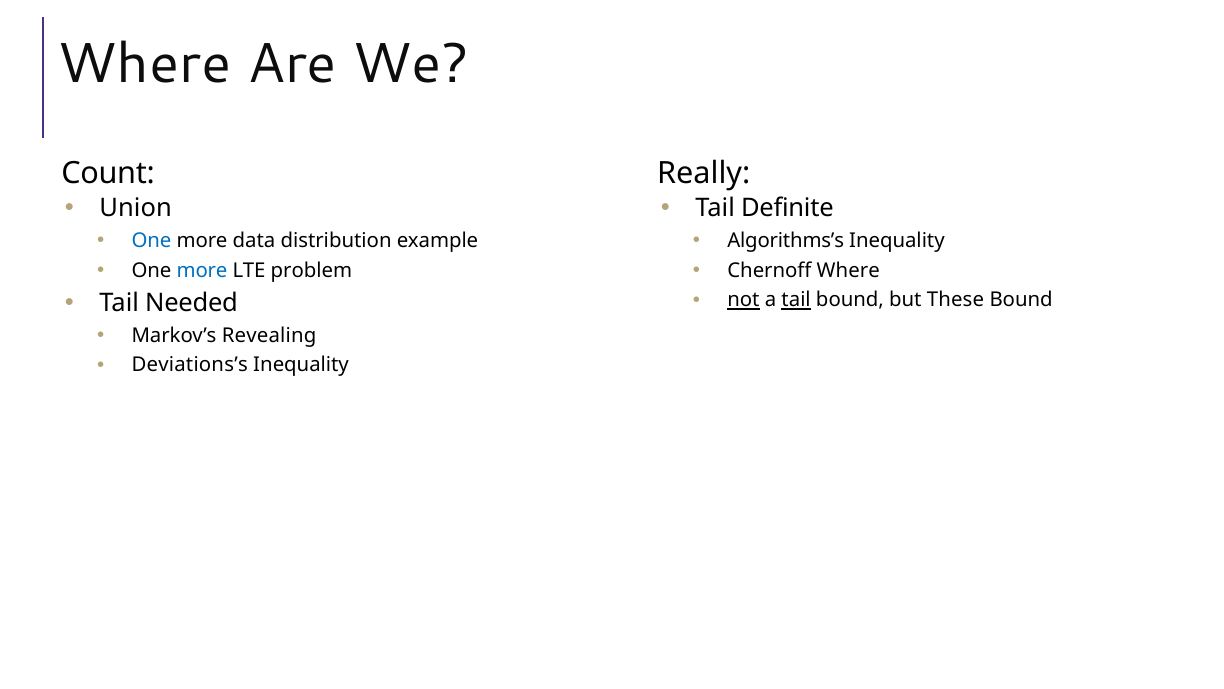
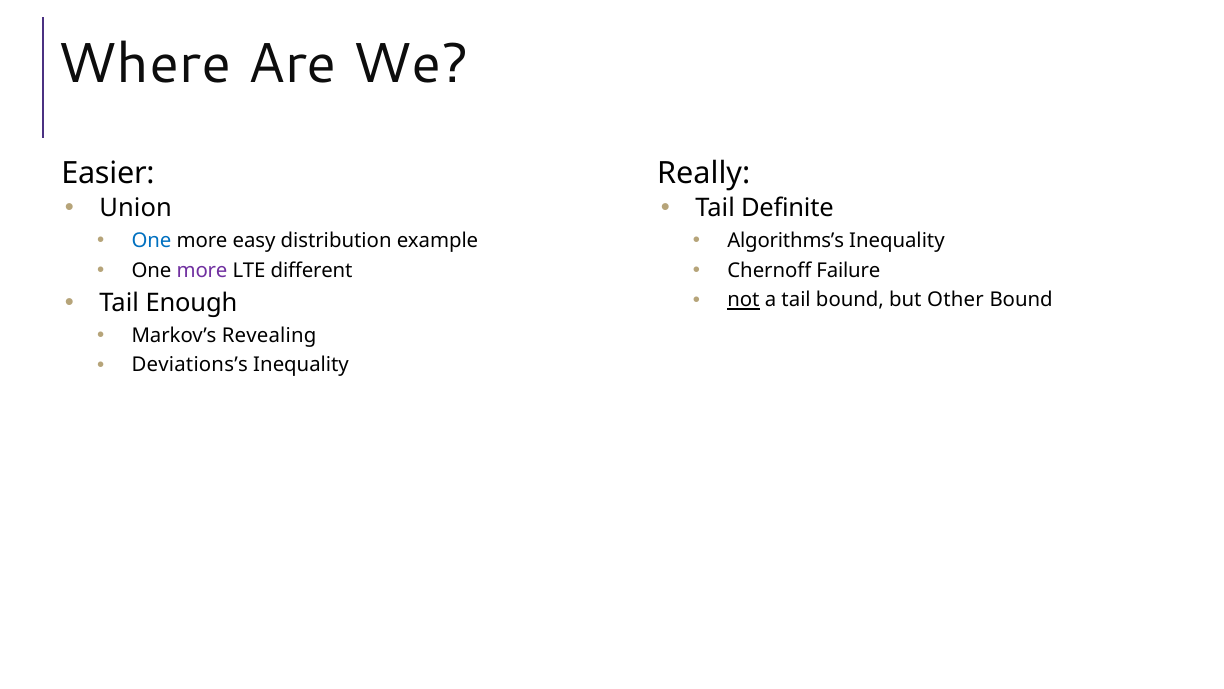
Count: Count -> Easier
data: data -> easy
more at (202, 270) colour: blue -> purple
problem: problem -> different
Chernoff Where: Where -> Failure
tail at (796, 300) underline: present -> none
These: These -> Other
Needed: Needed -> Enough
